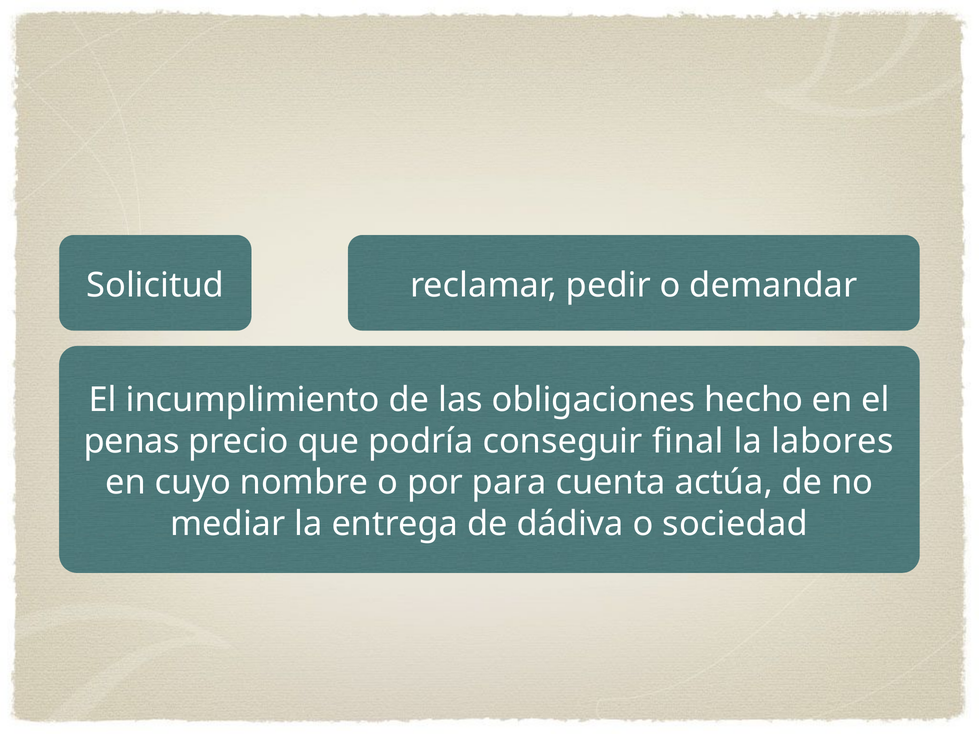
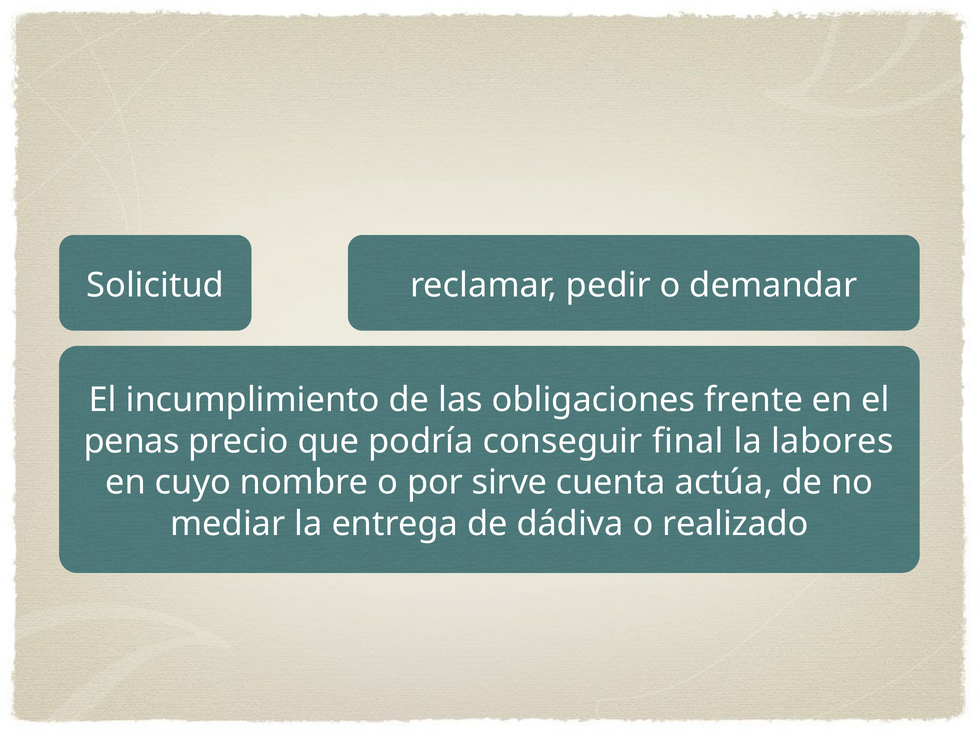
hecho: hecho -> frente
para: para -> sirve
sociedad: sociedad -> realizado
